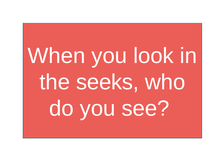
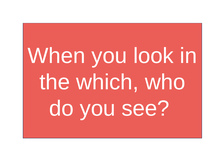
seeks: seeks -> which
